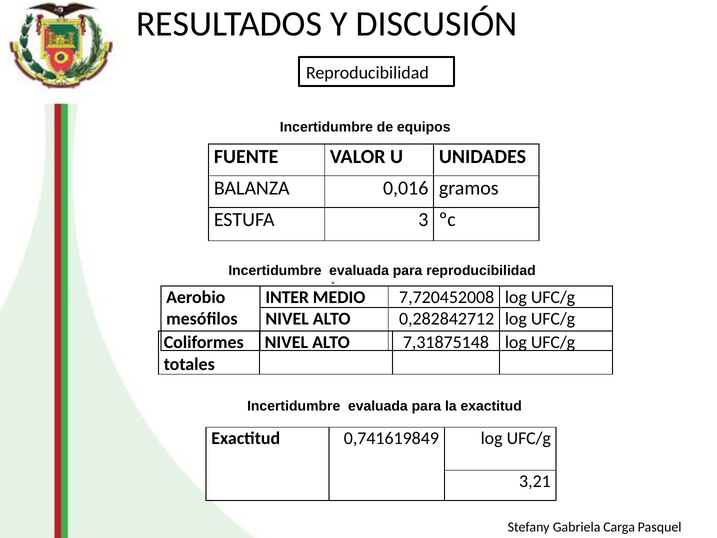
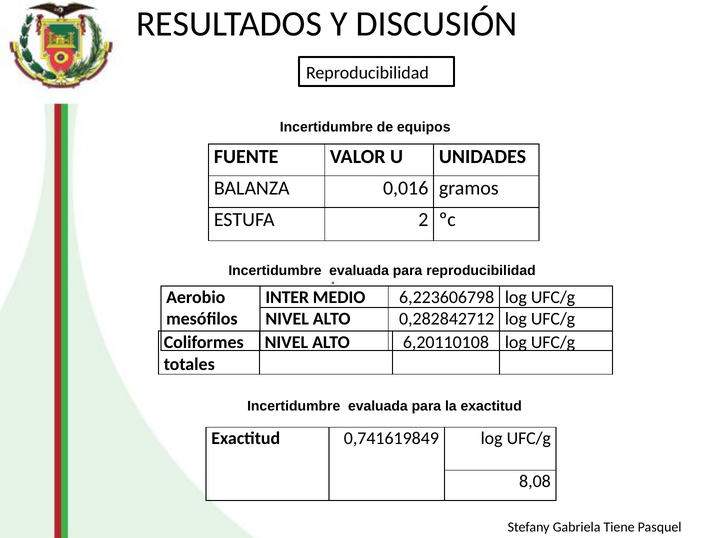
3: 3 -> 2
7,720452008: 7,720452008 -> 6,223606798
7,31875148: 7,31875148 -> 6,20110108
3,21: 3,21 -> 8,08
Carga: Carga -> Tiene
